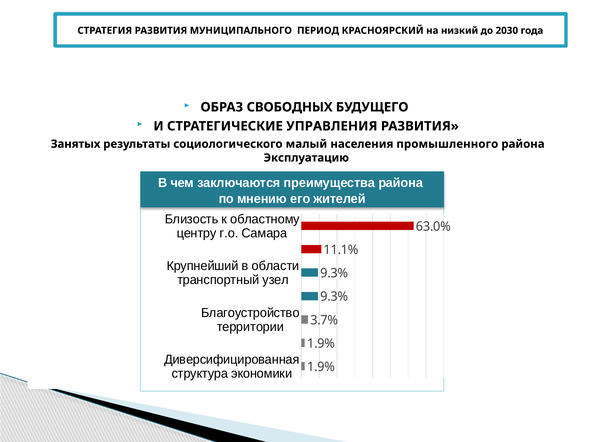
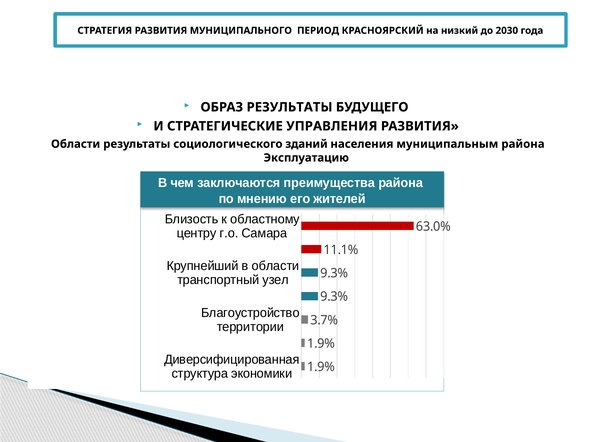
ОБРАЗ СВОБОДНЫХ: СВОБОДНЫХ -> РЕЗУЛЬТАТЫ
Занятых at (76, 144): Занятых -> Области
малый: малый -> зданий
промышленного: промышленного -> муниципальным
